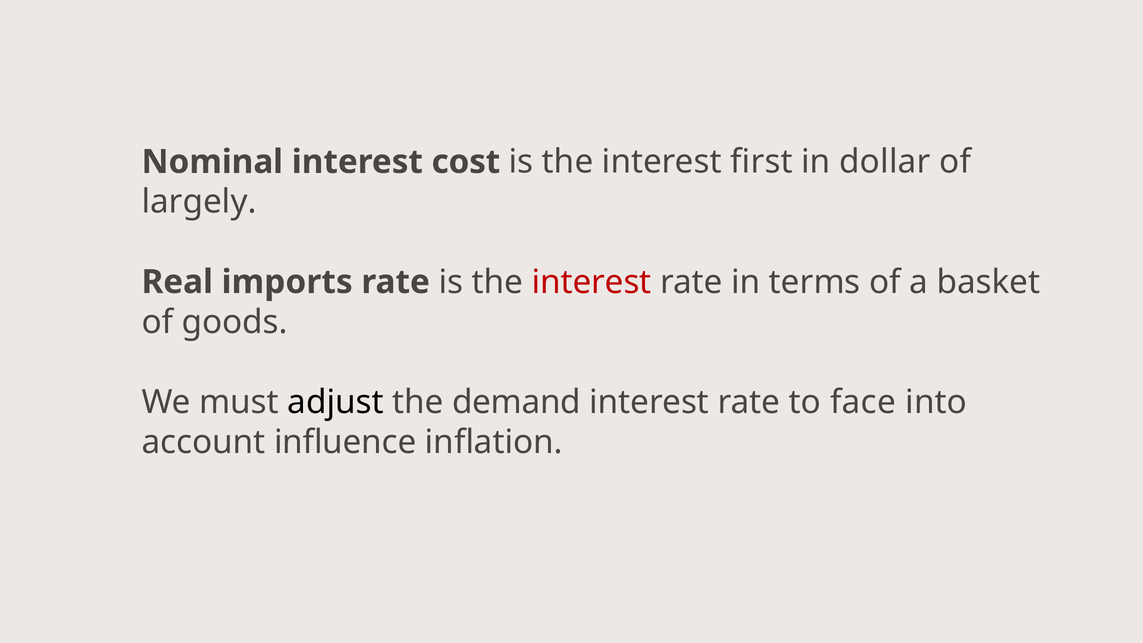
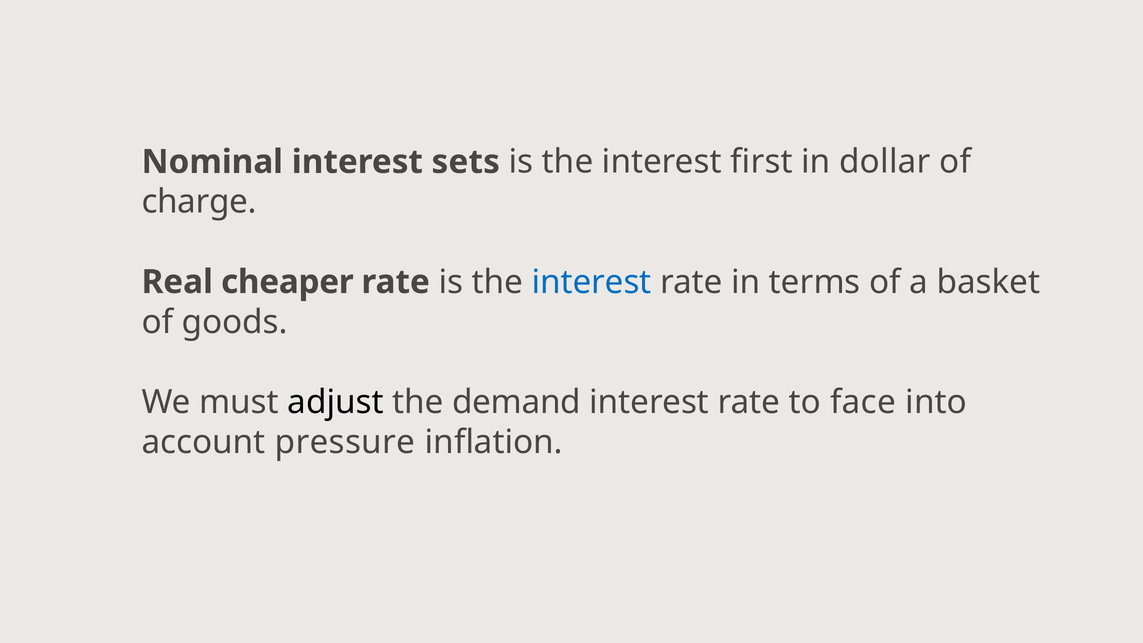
cost: cost -> sets
largely: largely -> charge
imports: imports -> cheaper
interest at (592, 282) colour: red -> blue
influence: influence -> pressure
